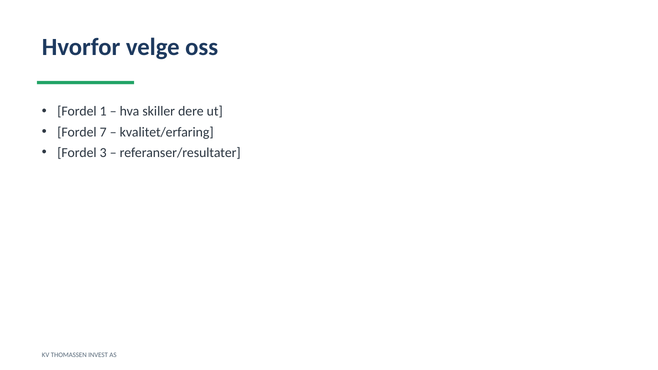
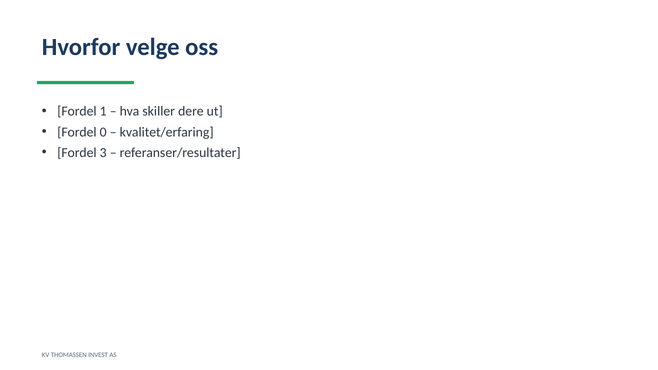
7: 7 -> 0
